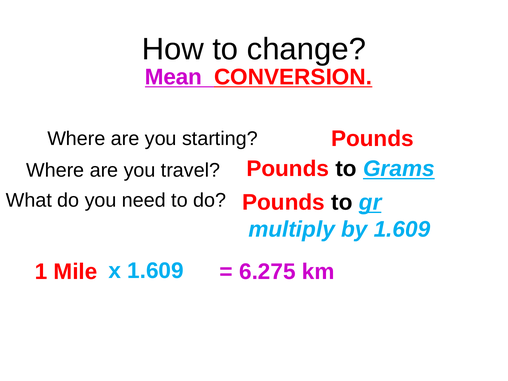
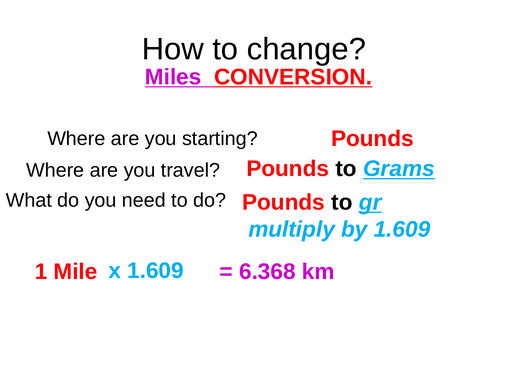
Mean: Mean -> Miles
6.275: 6.275 -> 6.368
